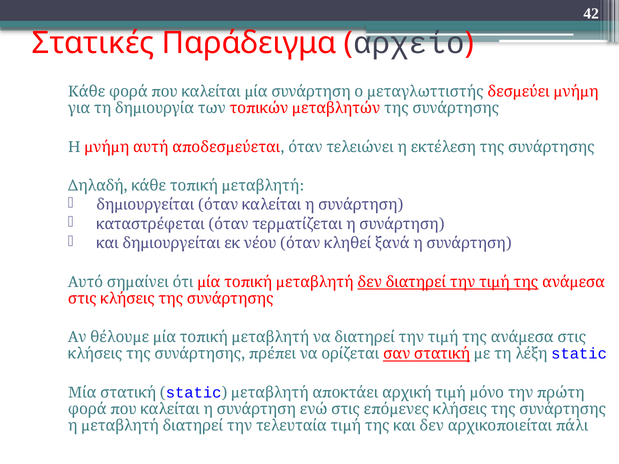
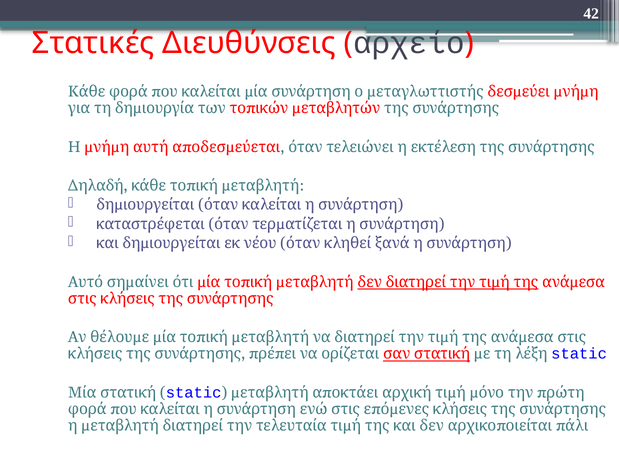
Παράδειγμα: Παράδειγμα -> Διευθύνσεις
